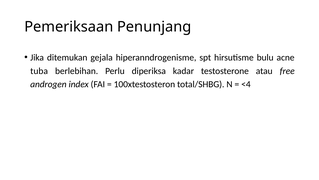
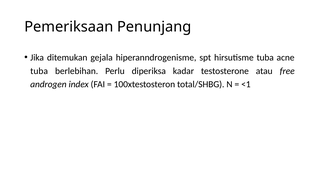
hirsutisme bulu: bulu -> tuba
<4: <4 -> <1
